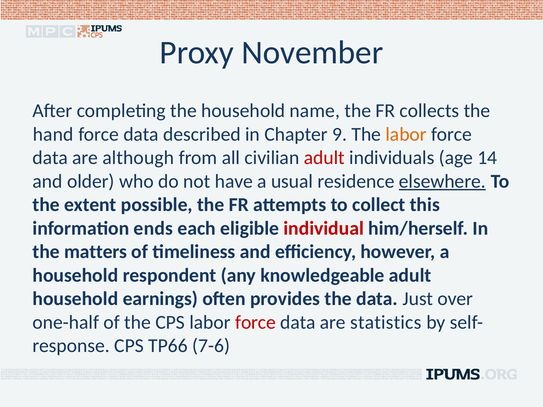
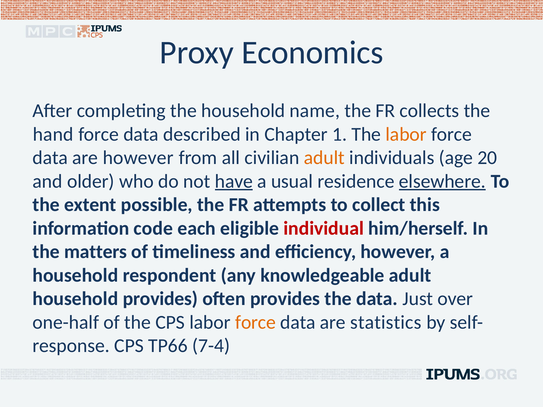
November: November -> Economics
9: 9 -> 1
are although: although -> however
adult at (324, 158) colour: red -> orange
14: 14 -> 20
have underline: none -> present
ends: ends -> code
household earnings: earnings -> provides
force at (256, 323) colour: red -> orange
7-6: 7-6 -> 7-4
